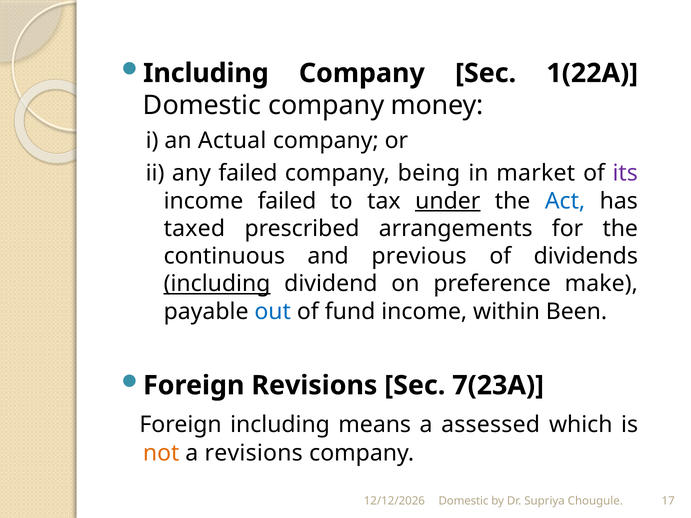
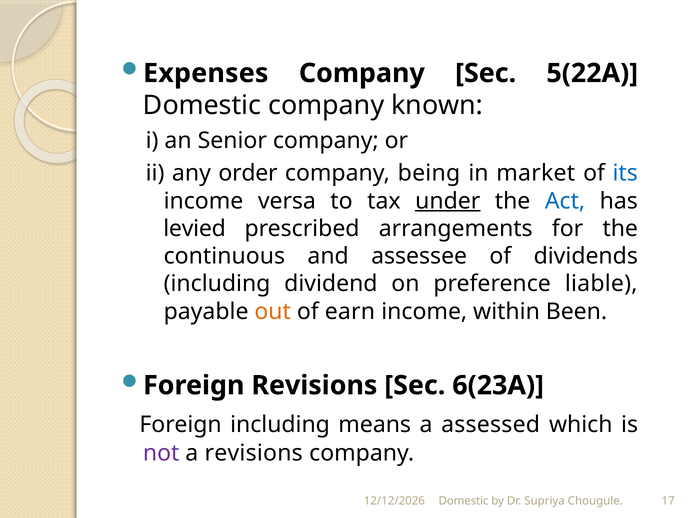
Including at (206, 73): Including -> Expenses
1(22A: 1(22A -> 5(22A
money: money -> known
Actual: Actual -> Senior
any failed: failed -> order
its colour: purple -> blue
income failed: failed -> versa
taxed: taxed -> levied
previous: previous -> assessee
including at (217, 284) underline: present -> none
make: make -> liable
out colour: blue -> orange
fund: fund -> earn
7(23A: 7(23A -> 6(23A
not colour: orange -> purple
